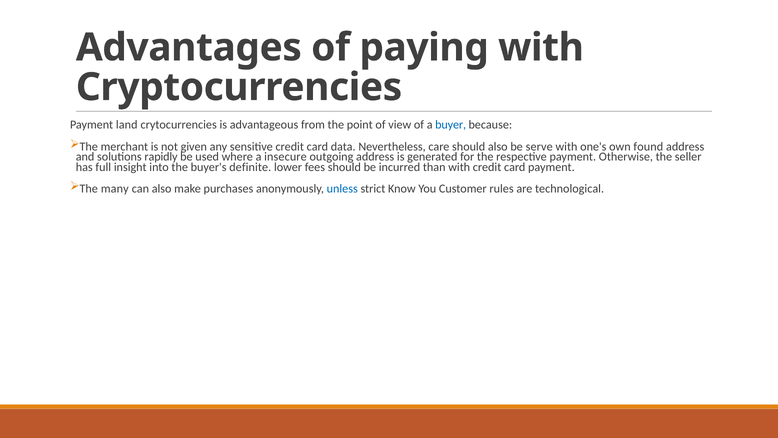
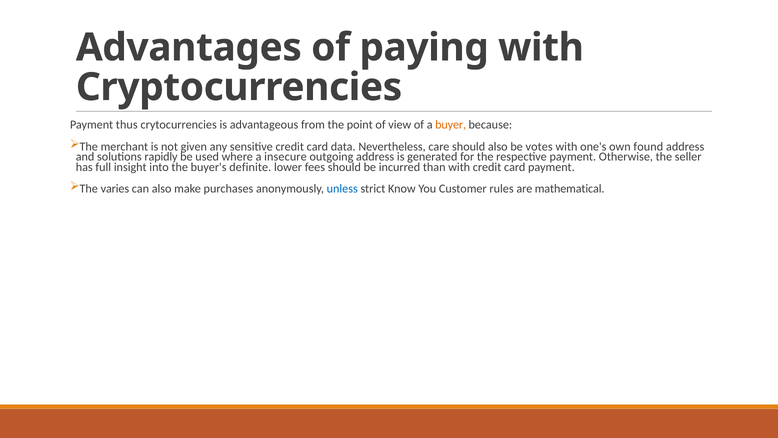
land: land -> thus
buyer colour: blue -> orange
serve: serve -> votes
many: many -> varies
technological: technological -> mathematical
